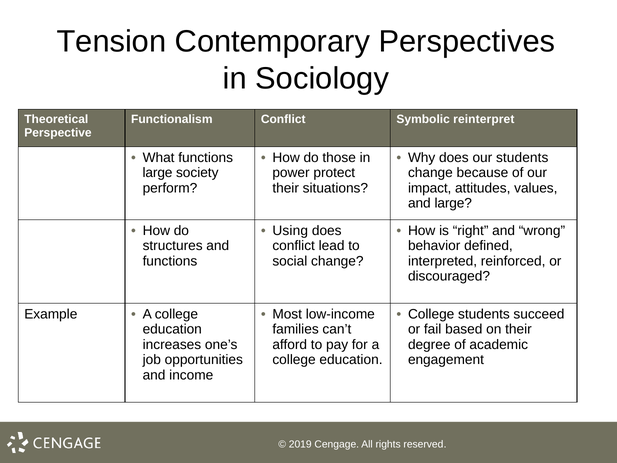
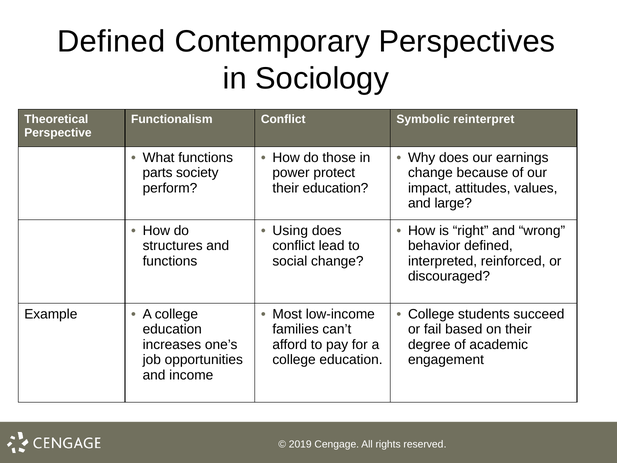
Tension at (111, 42): Tension -> Defined
our students: students -> earnings
large at (158, 173): large -> parts
their situations: situations -> education
